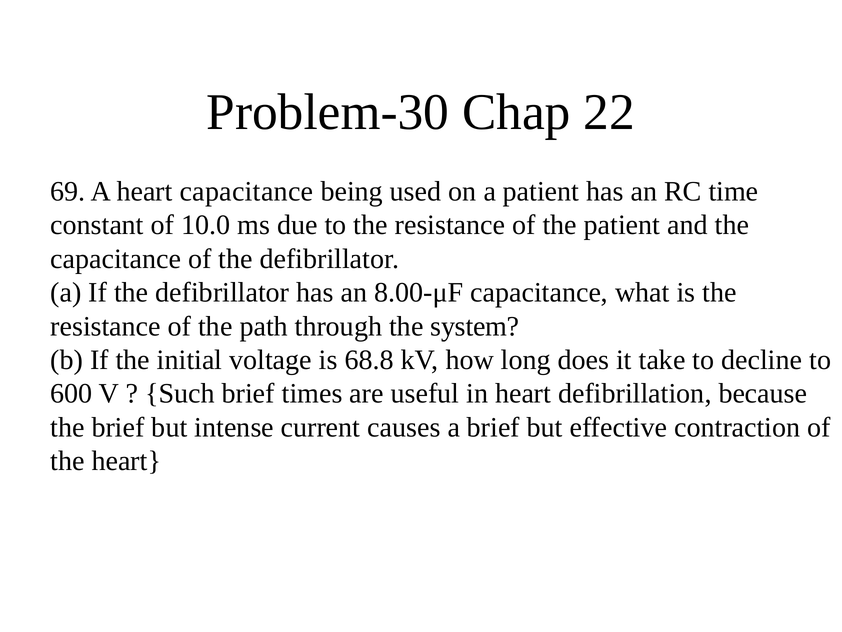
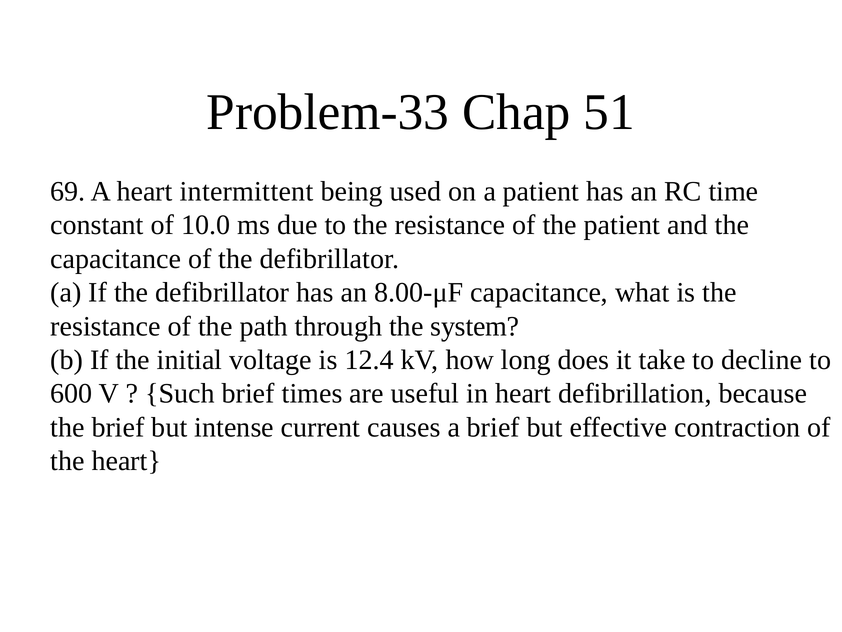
Problem-30: Problem-30 -> Problem-33
22: 22 -> 51
heart capacitance: capacitance -> intermittent
68.8: 68.8 -> 12.4
